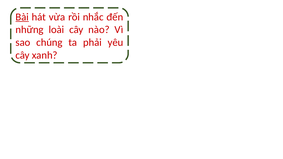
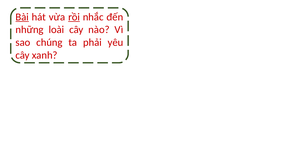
rồi underline: none -> present
